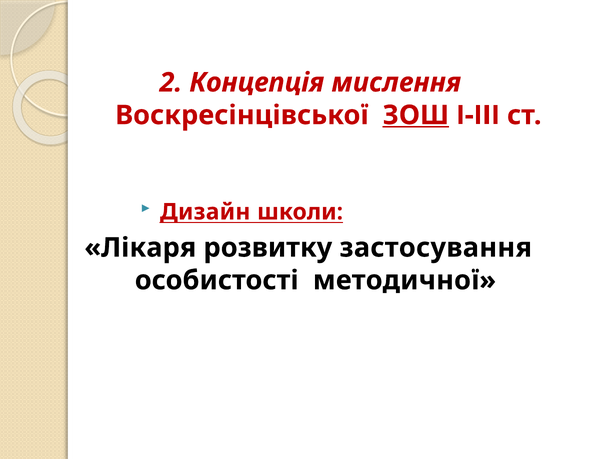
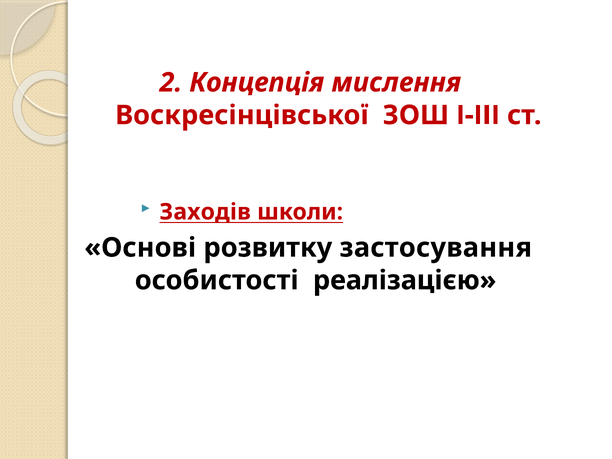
ЗОШ underline: present -> none
Дизайн: Дизайн -> Заходів
Лікаря: Лікаря -> Основі
методичної: методичної -> реалізацією
